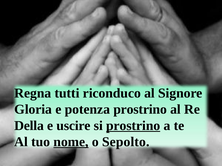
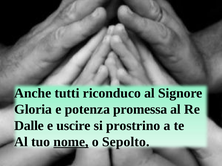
Regna: Regna -> Anche
potenza prostrino: prostrino -> promessa
Della: Della -> Dalle
prostrino at (133, 126) underline: present -> none
